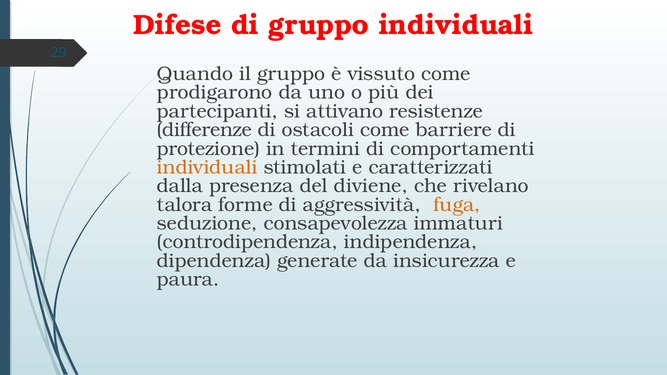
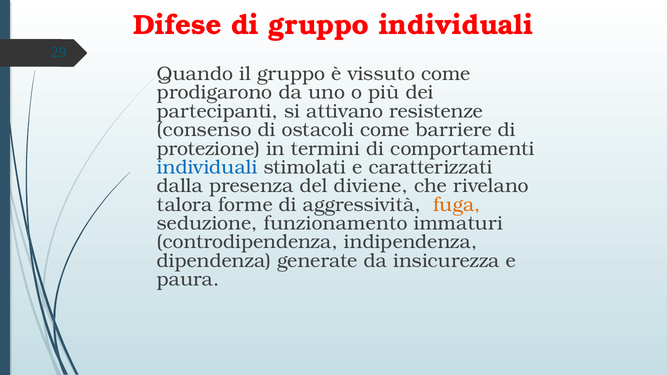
differenze: differenze -> consenso
individuali at (207, 167) colour: orange -> blue
consapevolezza: consapevolezza -> funzionamento
